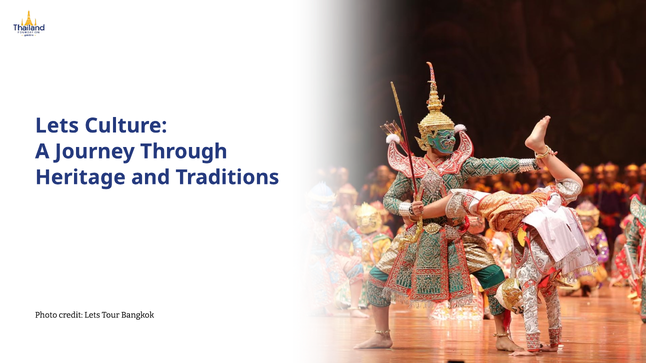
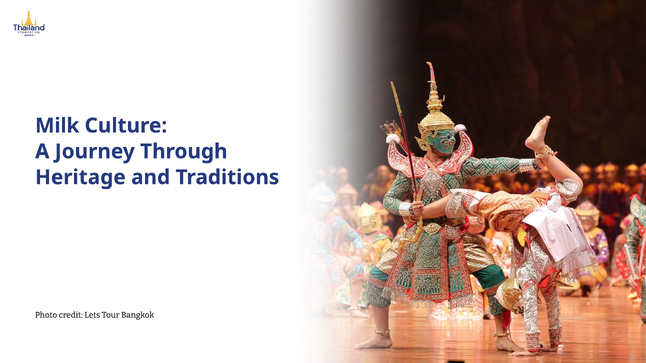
Lets at (57, 126): Lets -> Milk
